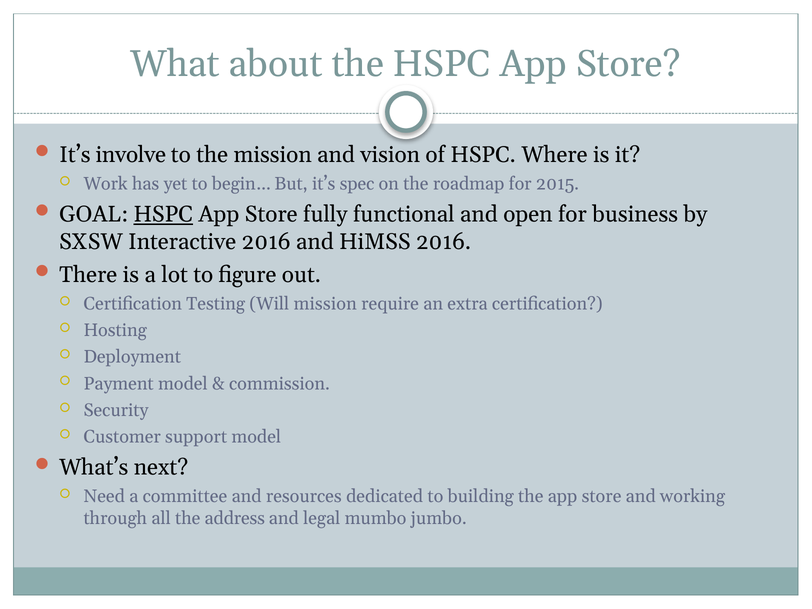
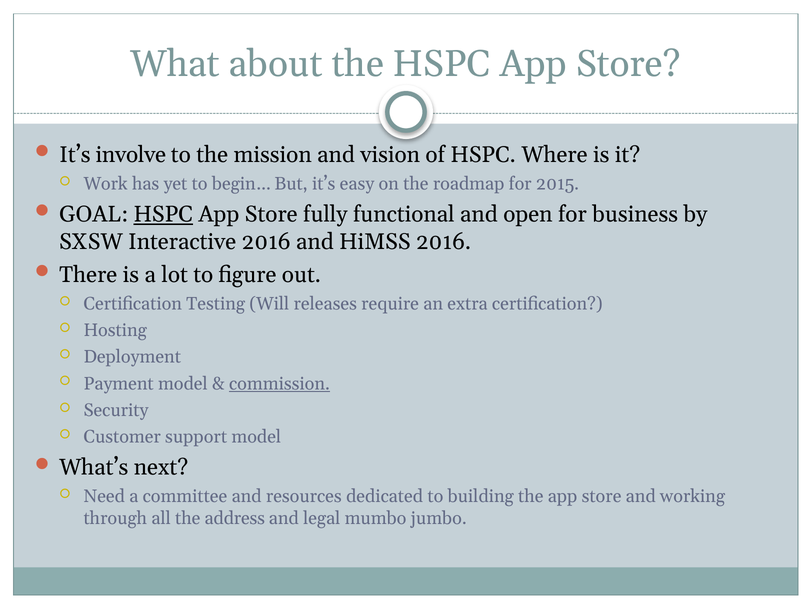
spec: spec -> easy
Will mission: mission -> releases
commission underline: none -> present
